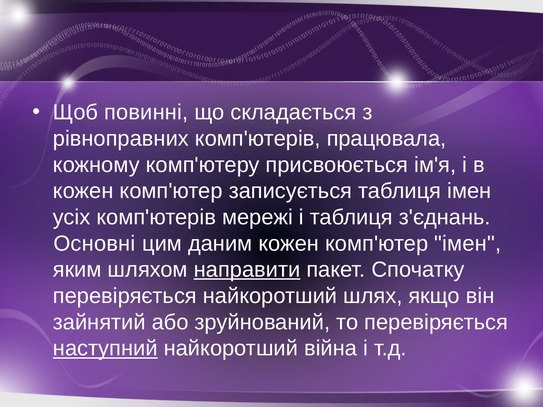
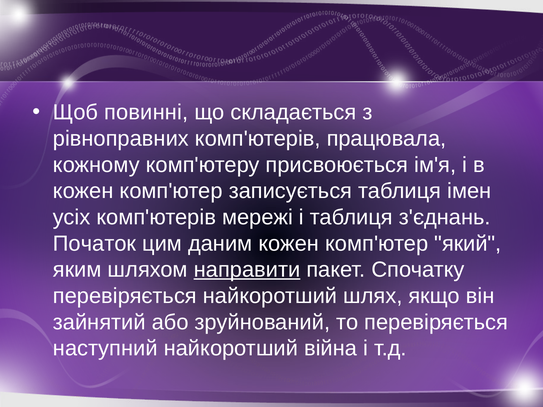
Основні: Основні -> Початок
комп'ютер імен: імен -> який
наступний underline: present -> none
